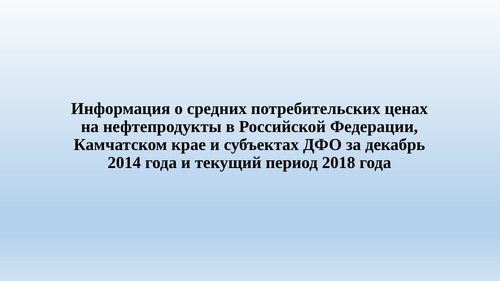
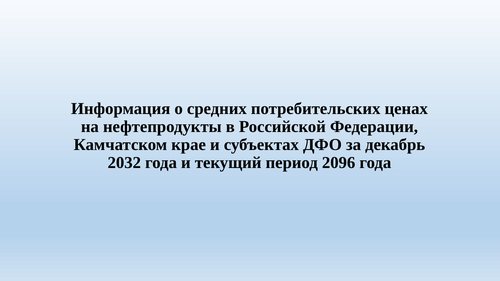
2014: 2014 -> 2032
2018: 2018 -> 2096
